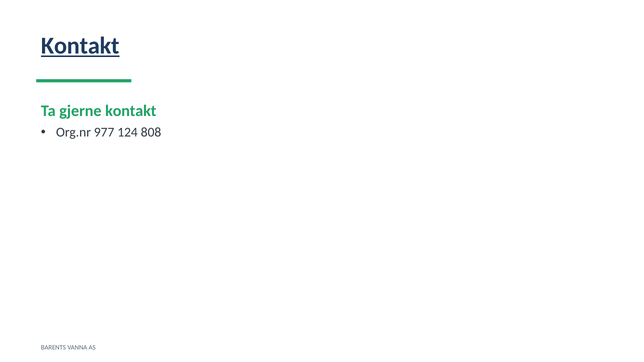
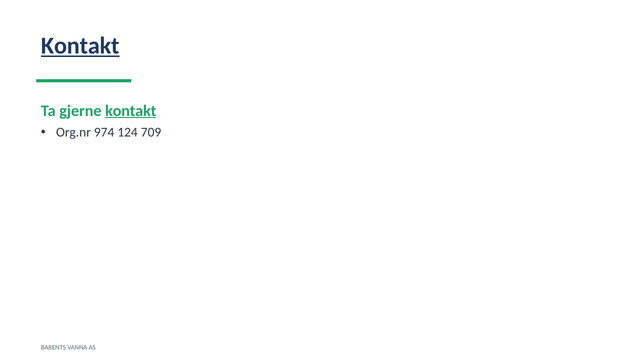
kontakt at (131, 111) underline: none -> present
977: 977 -> 974
808: 808 -> 709
